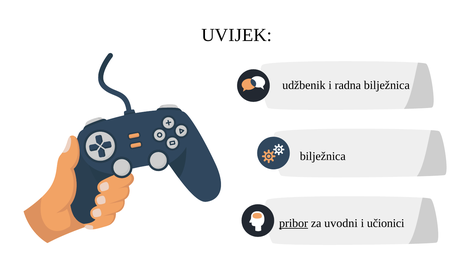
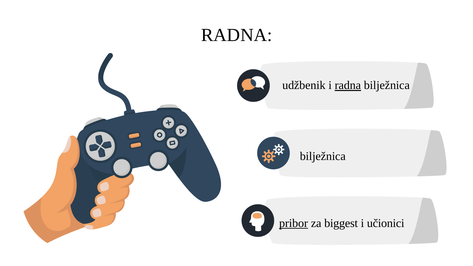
UVIJEK at (237, 35): UVIJEK -> RADNA
radna at (348, 85) underline: none -> present
uvodni: uvodni -> biggest
